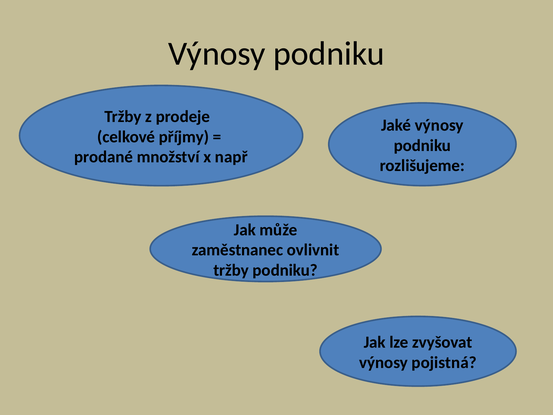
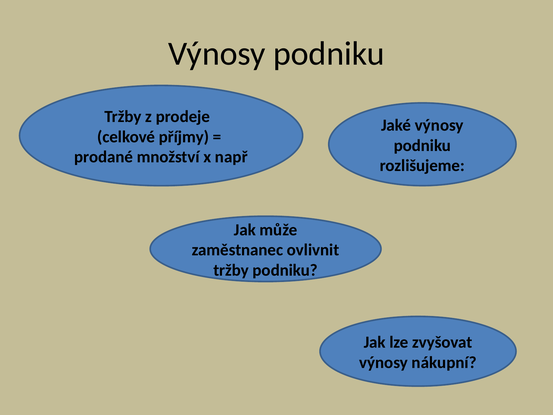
pojistná: pojistná -> nákupní
